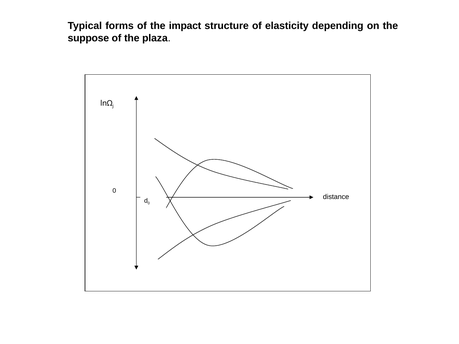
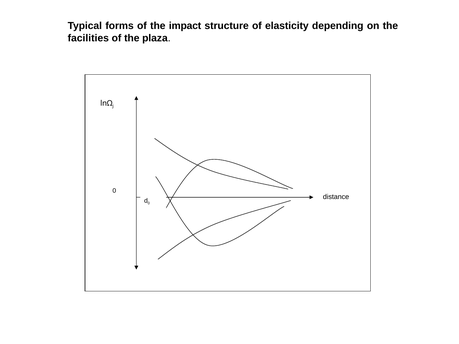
suppose: suppose -> facilities
